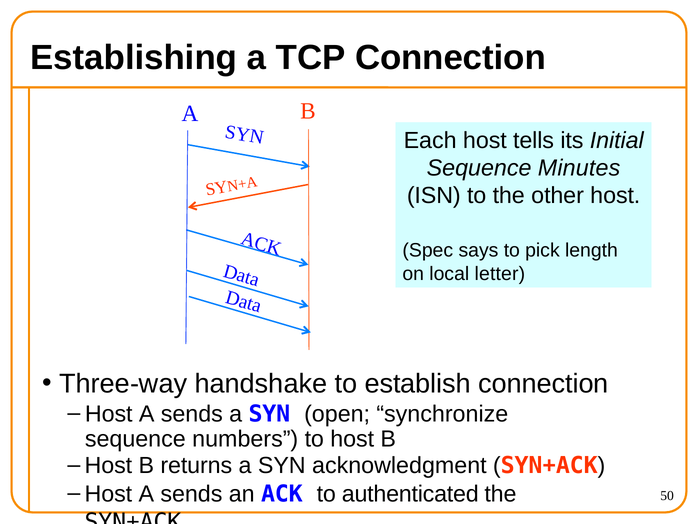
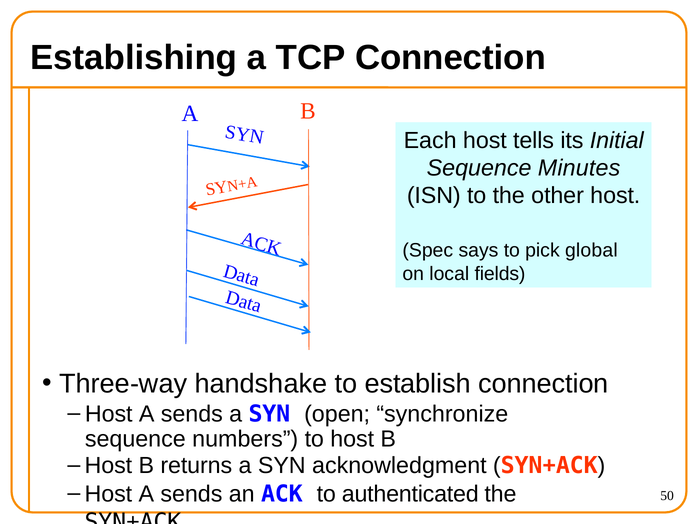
length: length -> global
letter: letter -> fields
